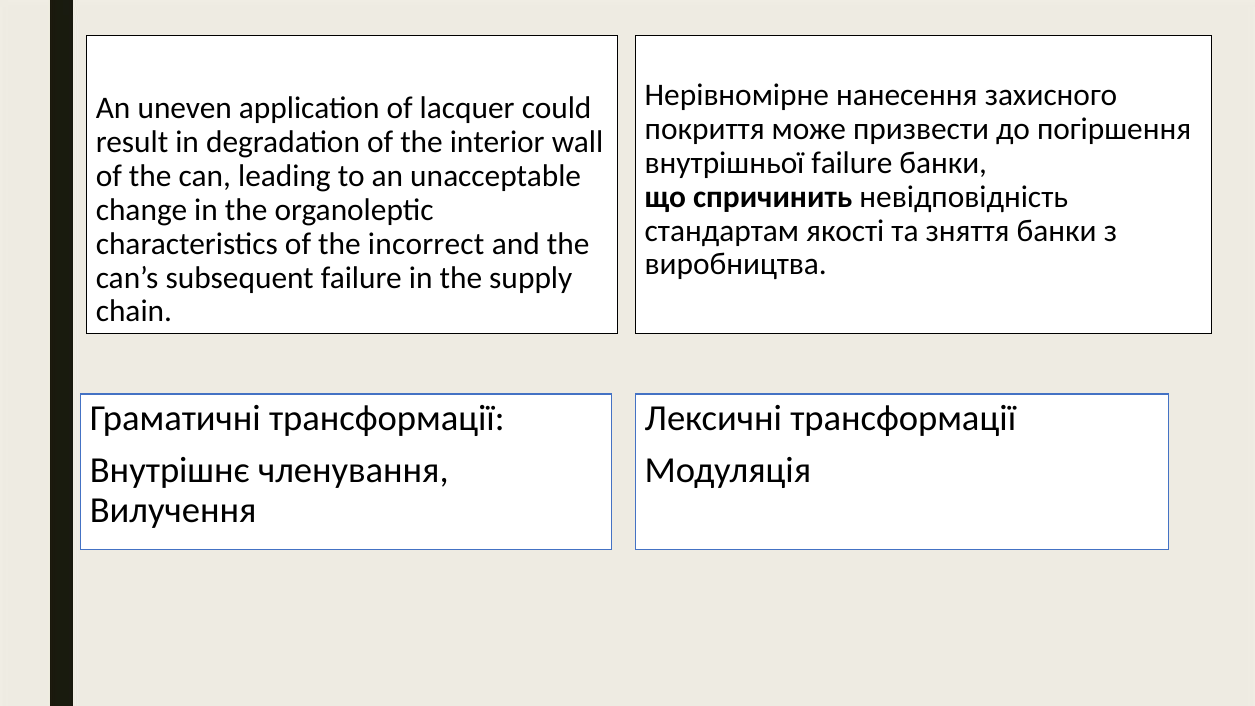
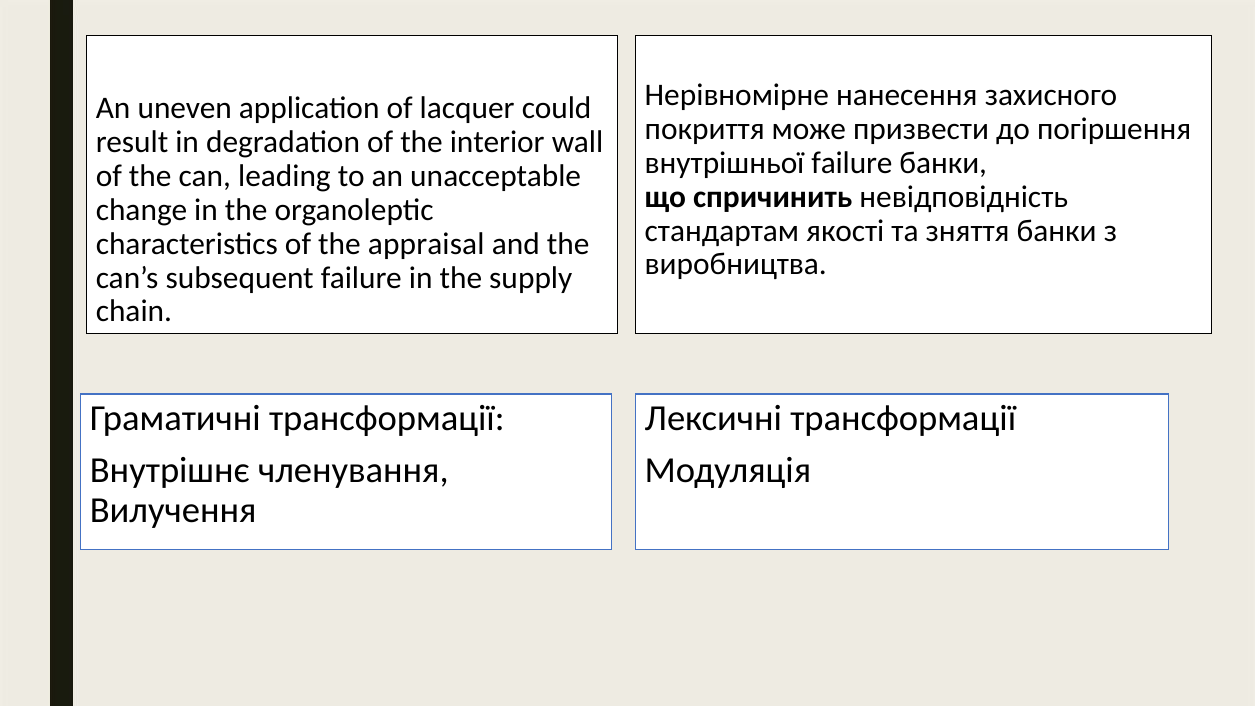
incorrect: incorrect -> appraisal
